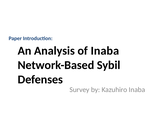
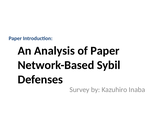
of Inaba: Inaba -> Paper
